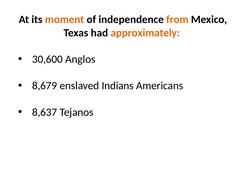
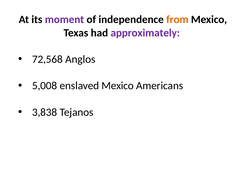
moment colour: orange -> purple
approximately colour: orange -> purple
30,600: 30,600 -> 72,568
8,679: 8,679 -> 5,008
enslaved Indians: Indians -> Mexico
8,637: 8,637 -> 3,838
